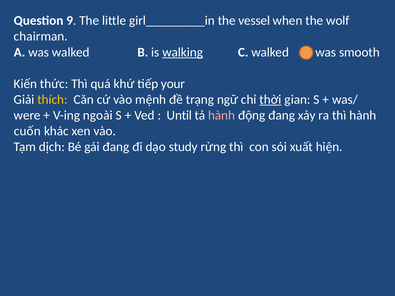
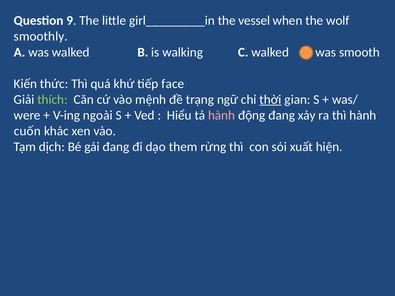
chairman: chairman -> smoothly
walking underline: present -> none
your: your -> face
thích colour: yellow -> light green
Until: Until -> Hiểu
study: study -> them
